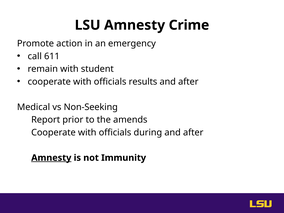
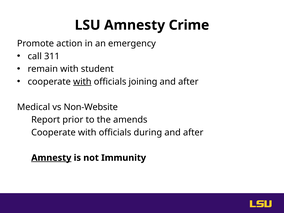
611: 611 -> 311
with at (82, 82) underline: none -> present
results: results -> joining
Non-Seeking: Non-Seeking -> Non-Website
